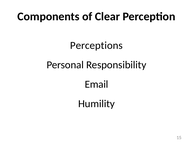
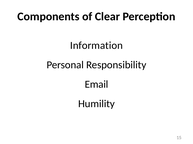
Perceptions: Perceptions -> Information
